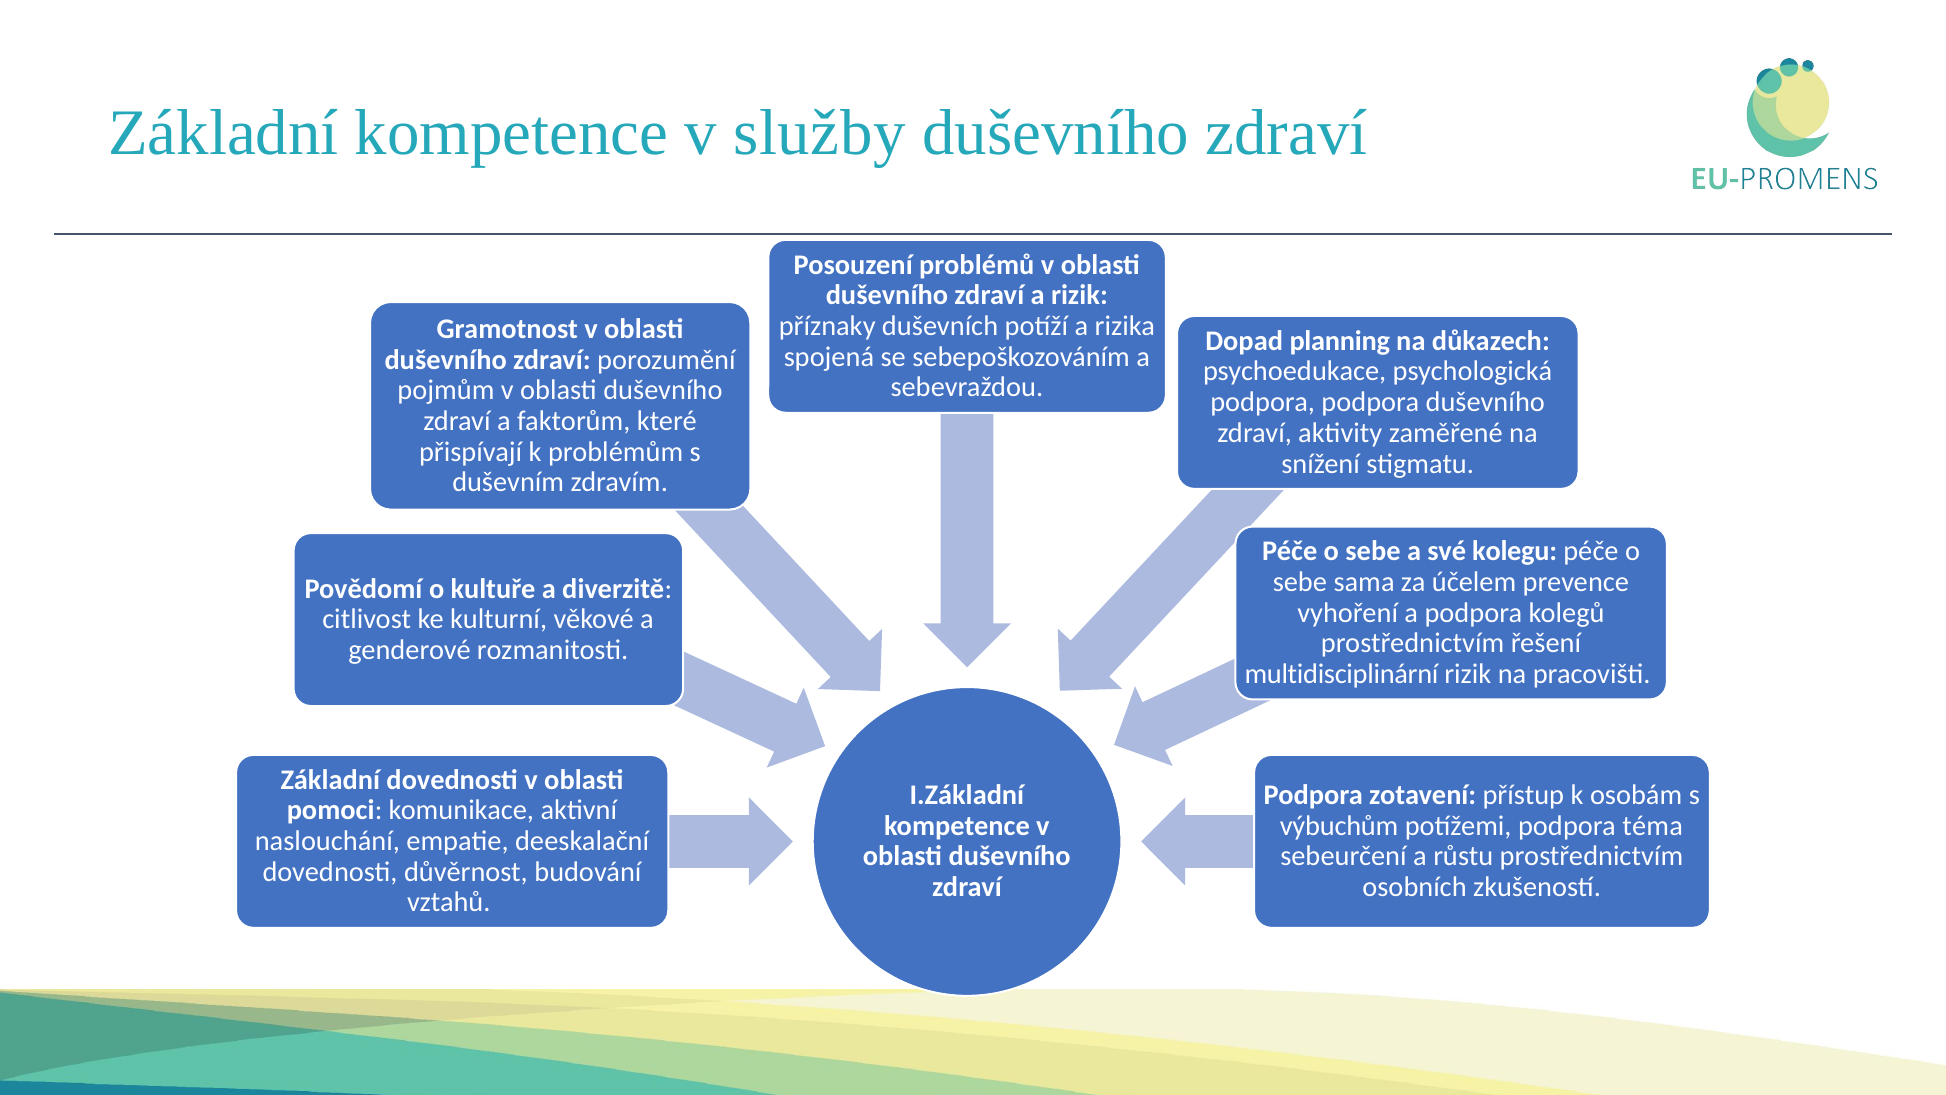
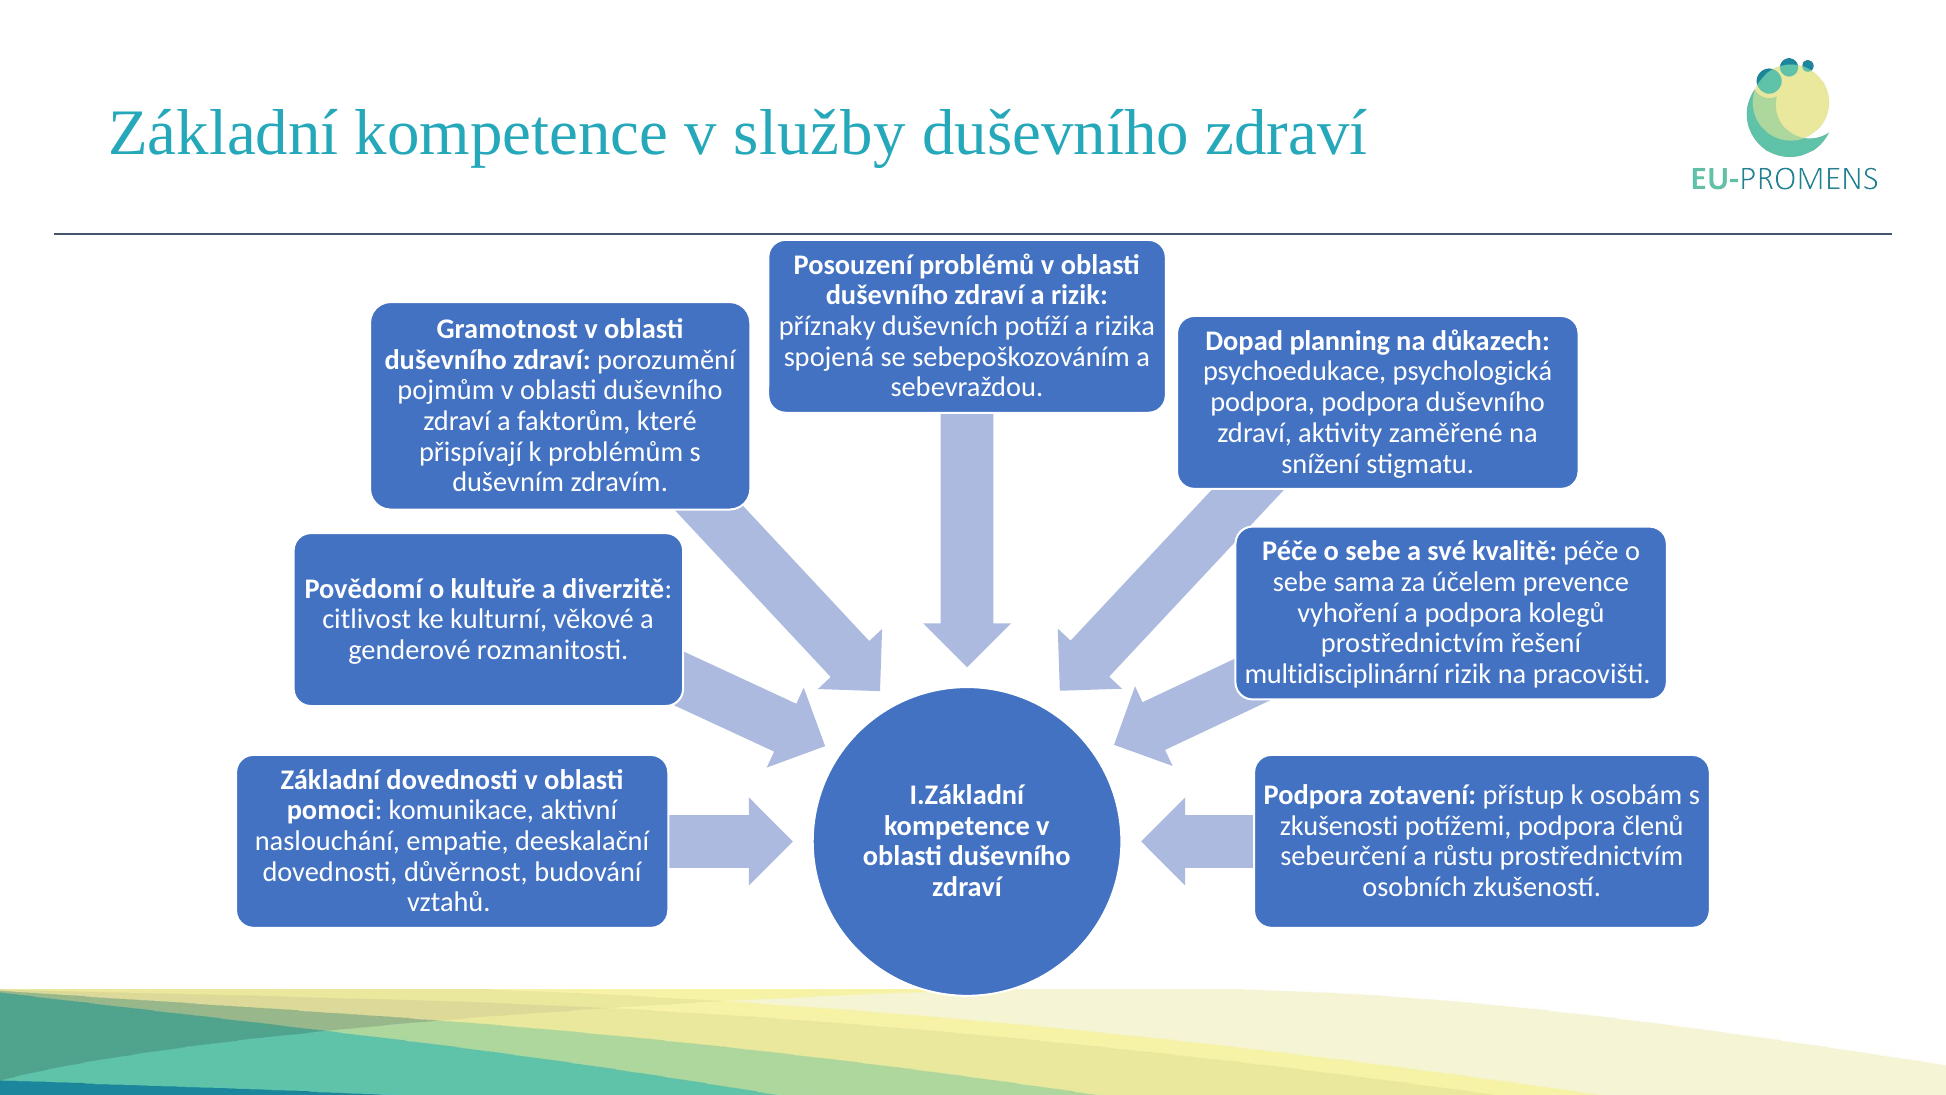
kolegu: kolegu -> kvalitě
výbuchům: výbuchům -> zkušenosti
téma: téma -> členů
